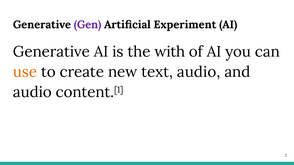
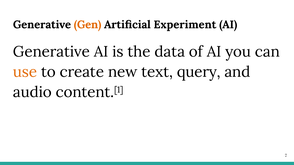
Gen colour: purple -> orange
with: with -> data
text audio: audio -> query
